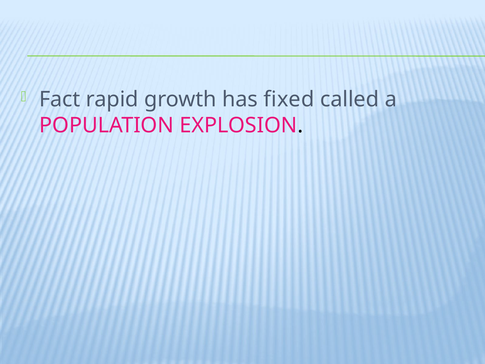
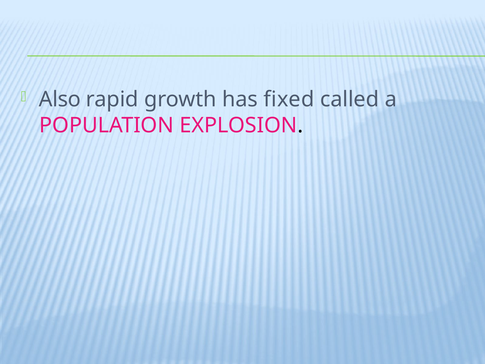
Fact: Fact -> Also
